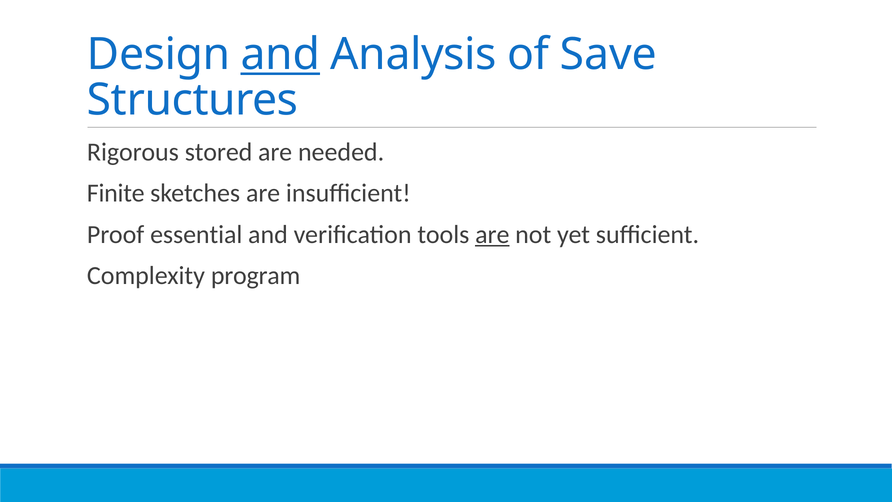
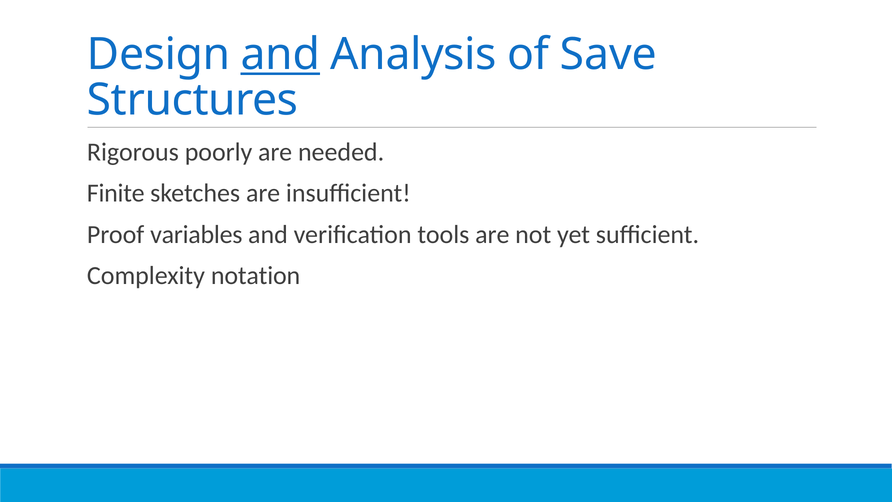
stored: stored -> poorly
essential: essential -> variables
are at (492, 234) underline: present -> none
program: program -> notation
